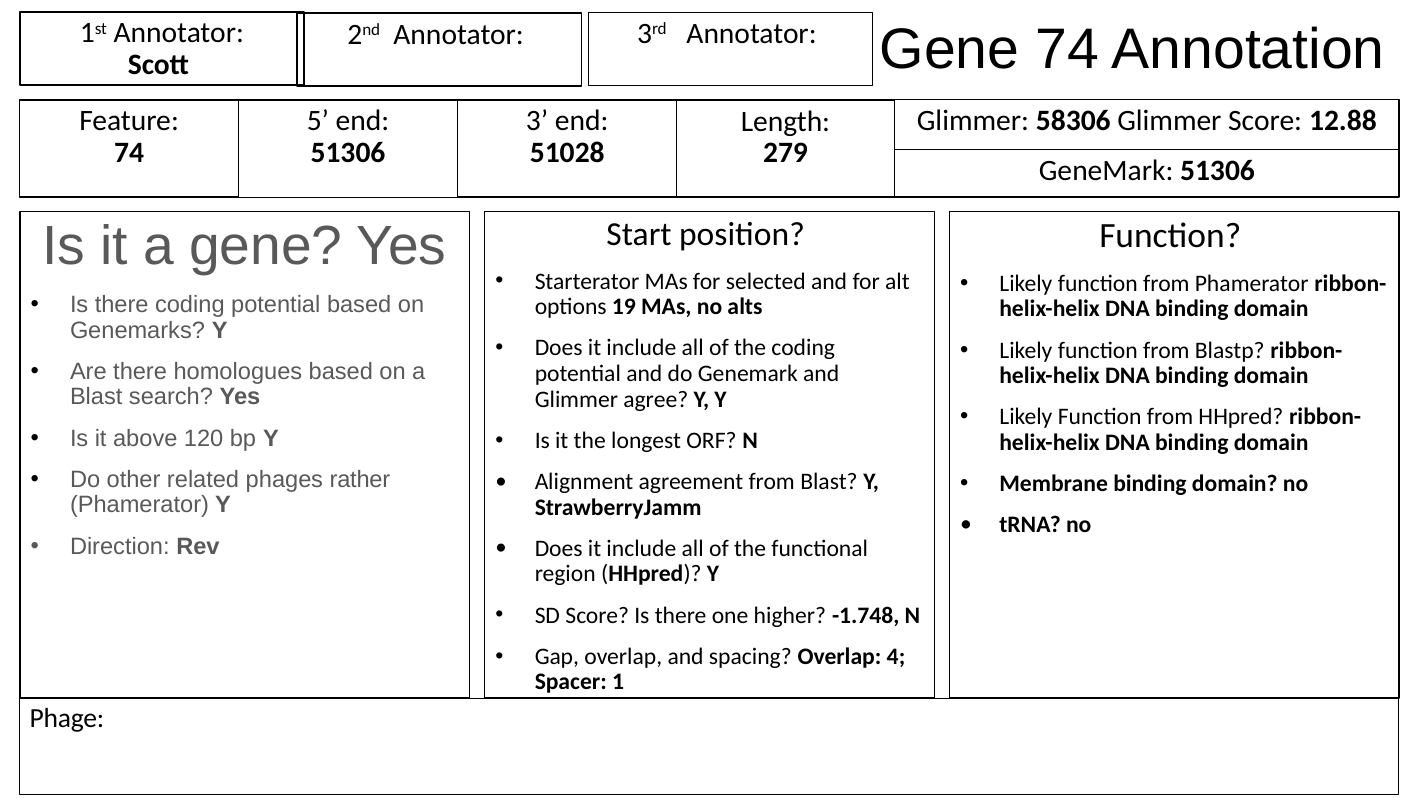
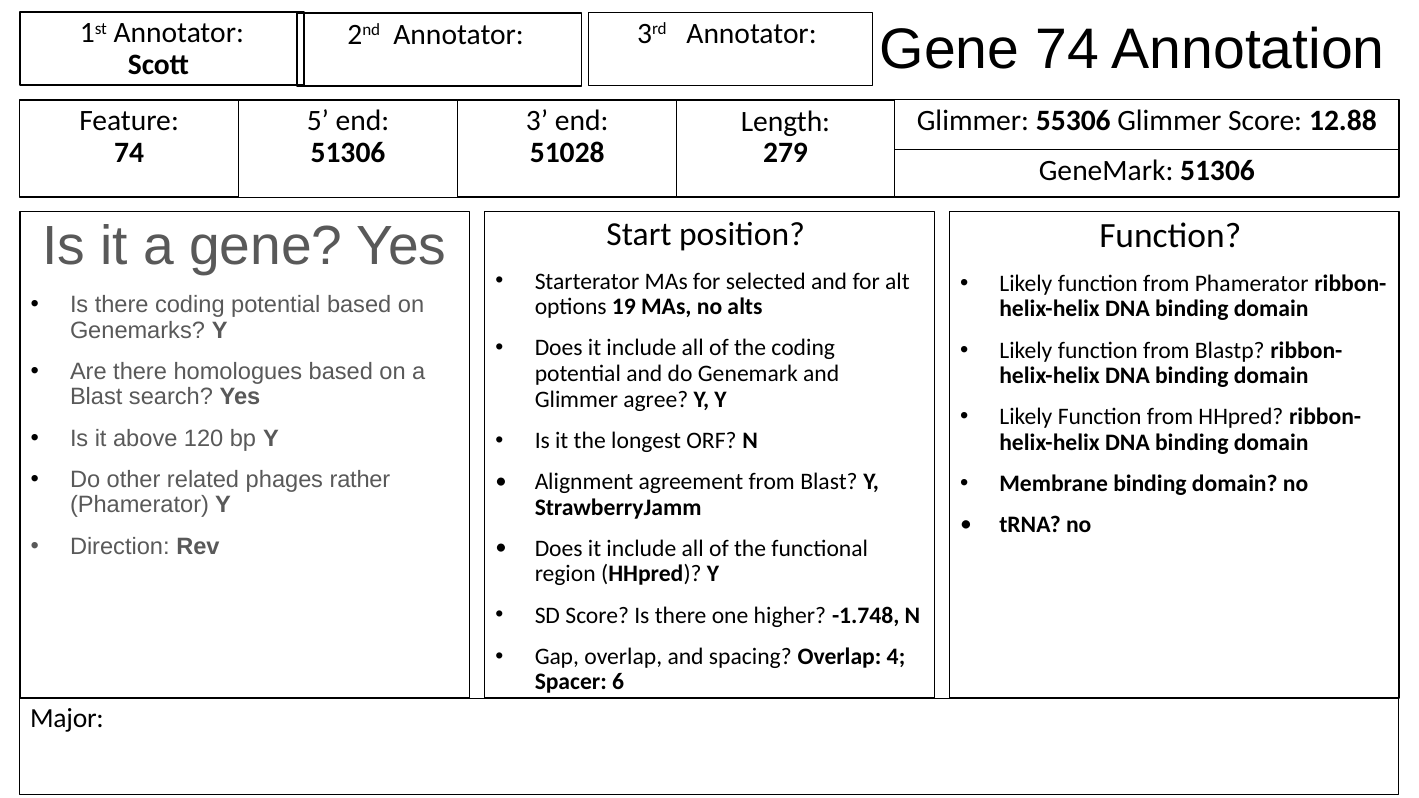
58306: 58306 -> 55306
1: 1 -> 6
Phage: Phage -> Major
